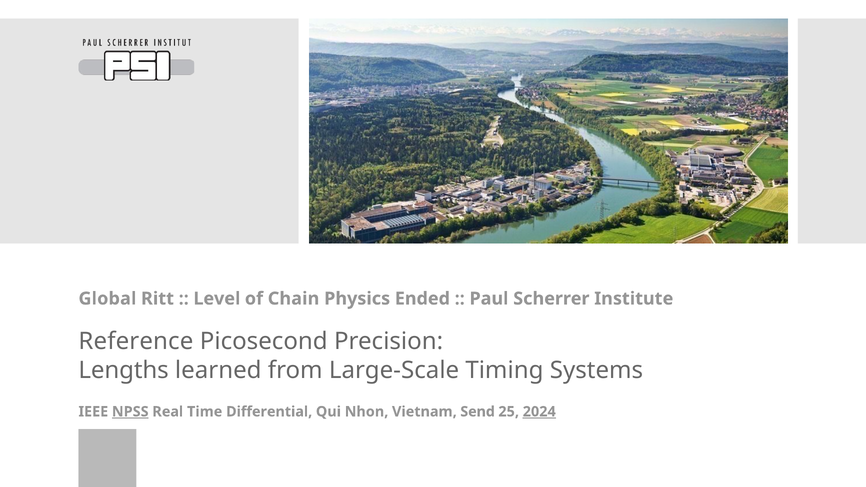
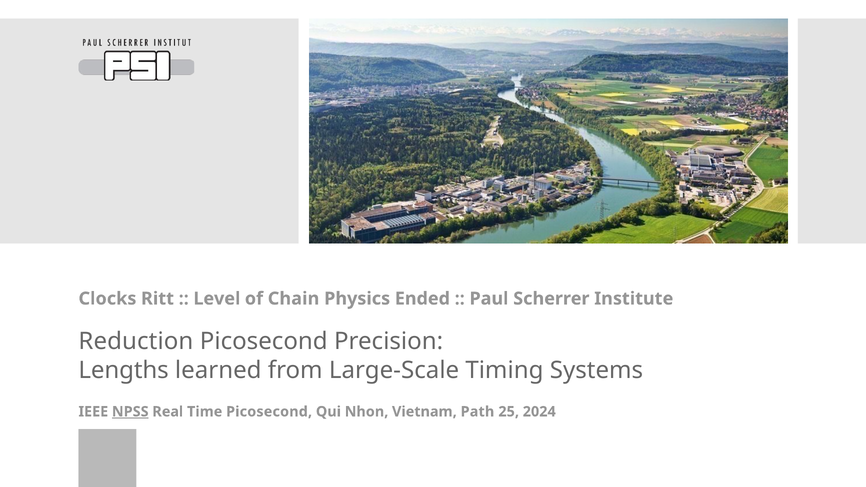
Global: Global -> Clocks
Reference: Reference -> Reduction
Time Differential: Differential -> Picosecond
Send: Send -> Path
2024 underline: present -> none
